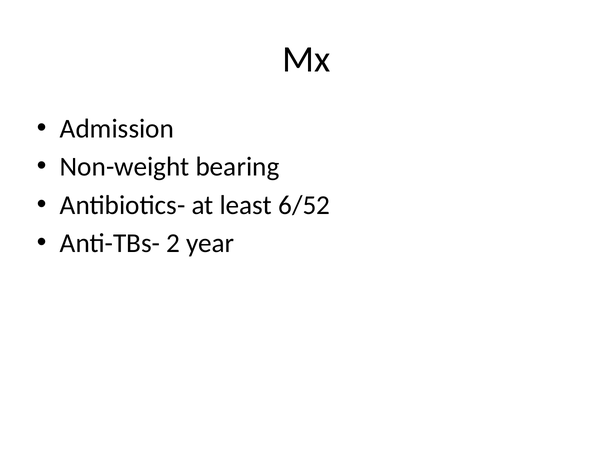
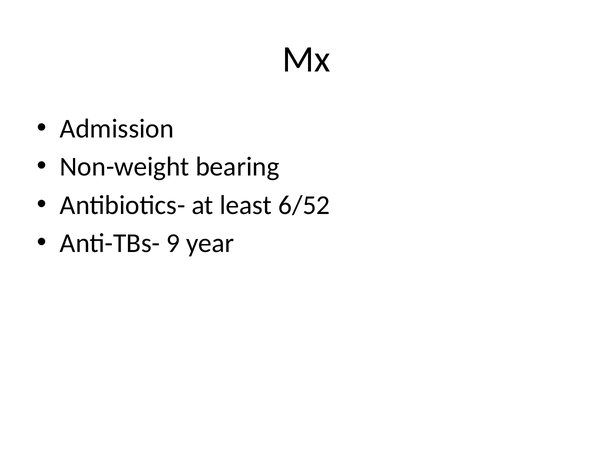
2: 2 -> 9
